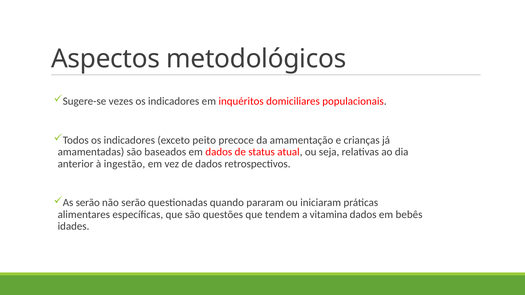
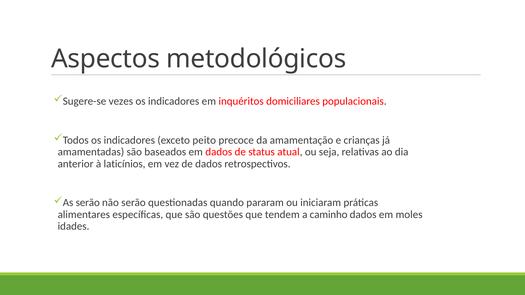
ingestão: ingestão -> laticínios
vitamina: vitamina -> caminho
bebês: bebês -> moles
